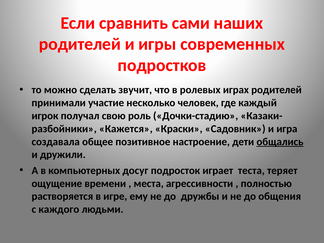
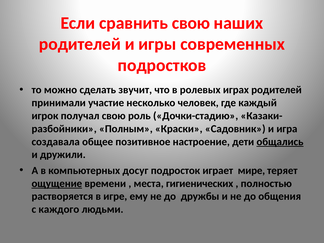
сравнить сами: сами -> свою
Кажется: Кажется -> Полным
теста: теста -> мире
ощущение underline: none -> present
агрессивности: агрессивности -> гигиенических
